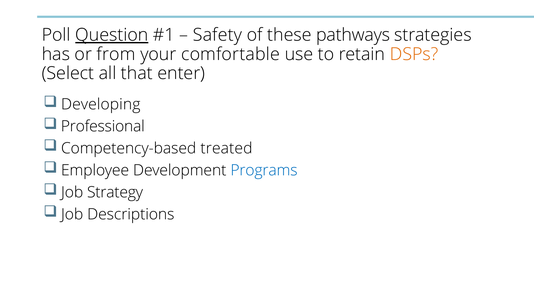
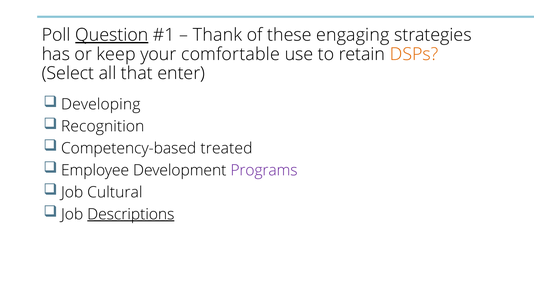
Safety: Safety -> Thank
pathways: pathways -> engaging
from: from -> keep
Professional: Professional -> Recognition
Programs colour: blue -> purple
Strategy: Strategy -> Cultural
Descriptions underline: none -> present
